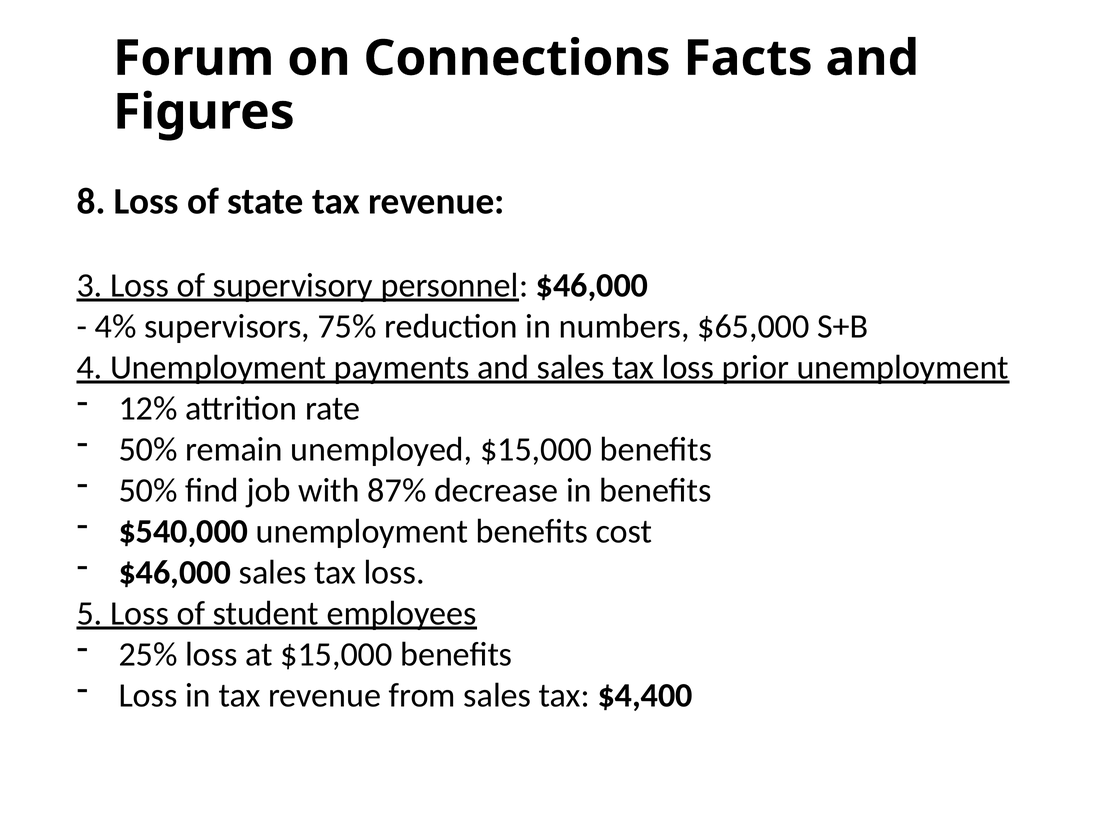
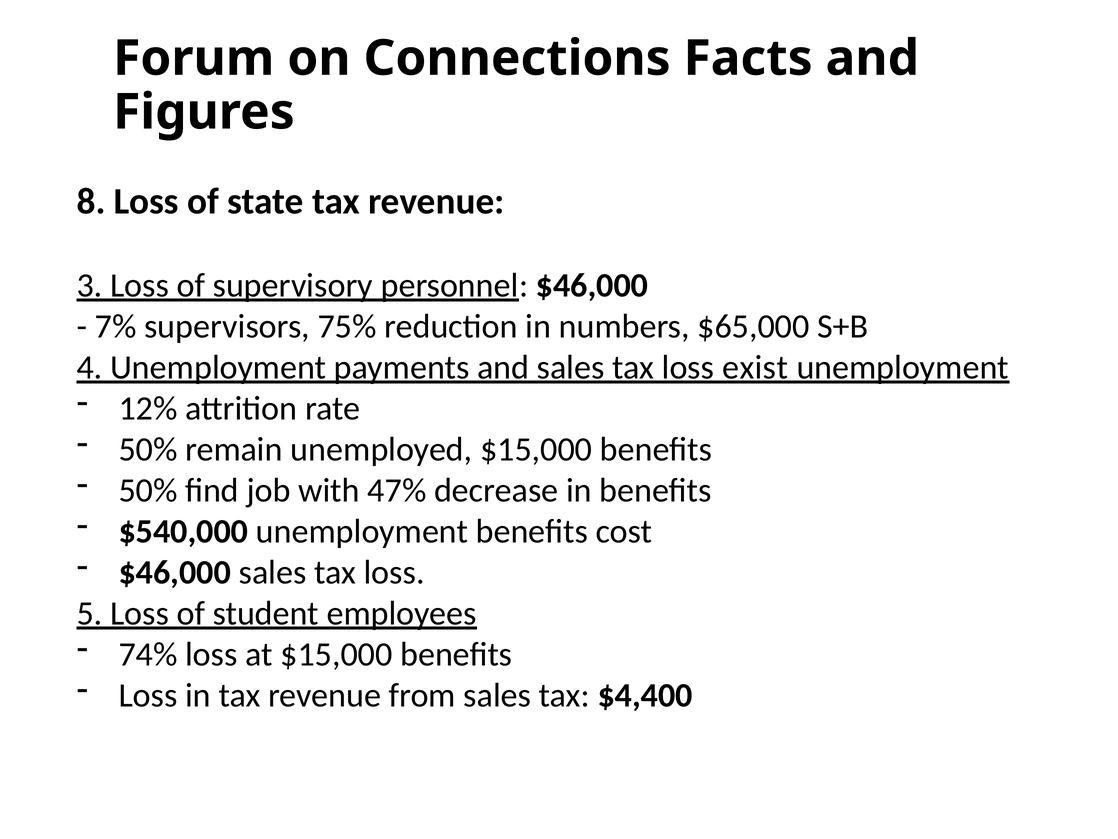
4%: 4% -> 7%
prior: prior -> exist
87%: 87% -> 47%
25%: 25% -> 74%
